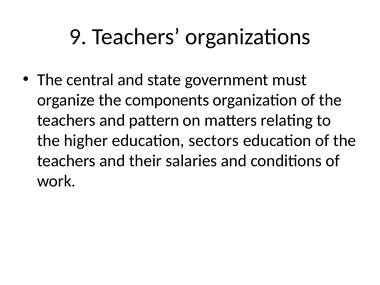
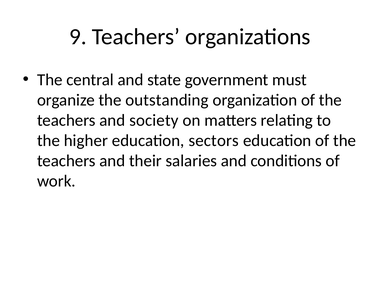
components: components -> outstanding
pattern: pattern -> society
